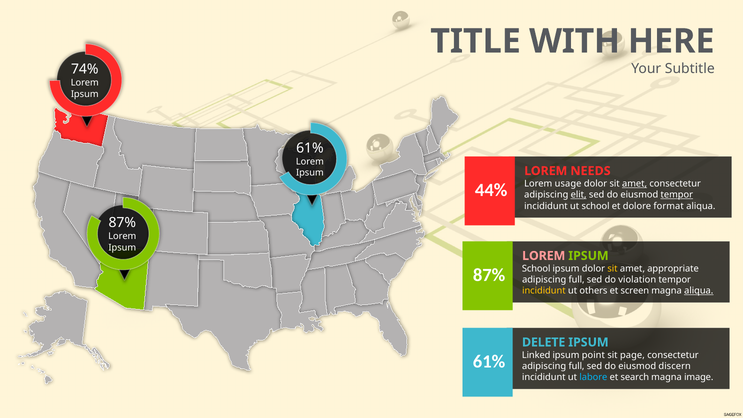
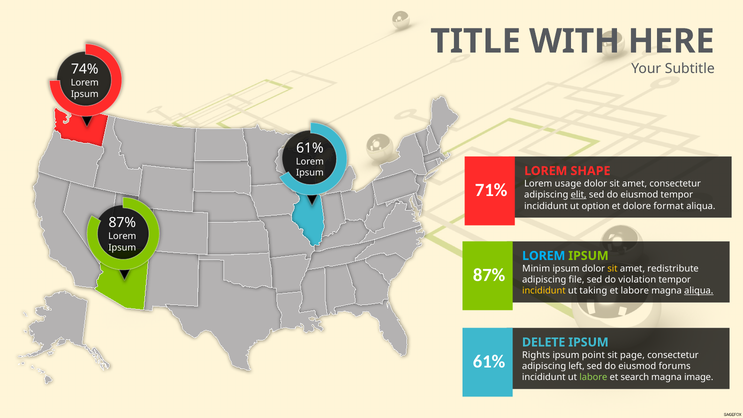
NEEDS: NEEDS -> SHAPE
amet at (635, 184) underline: present -> none
44%: 44% -> 71%
tempor at (677, 195) underline: present -> none
ut school: school -> option
LOREM at (544, 256) colour: pink -> light blue
School at (536, 269): School -> Minim
appropriate: appropriate -> redistribute
full at (577, 280): full -> file
others: others -> taking
et screen: screen -> labore
Linked: Linked -> Rights
full at (577, 366): full -> left
discern: discern -> forums
labore at (593, 377) colour: light blue -> light green
